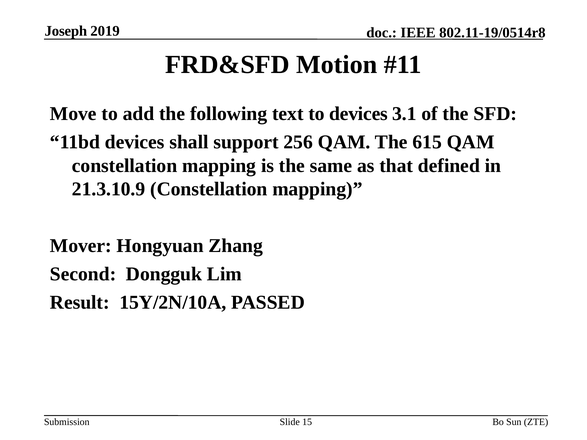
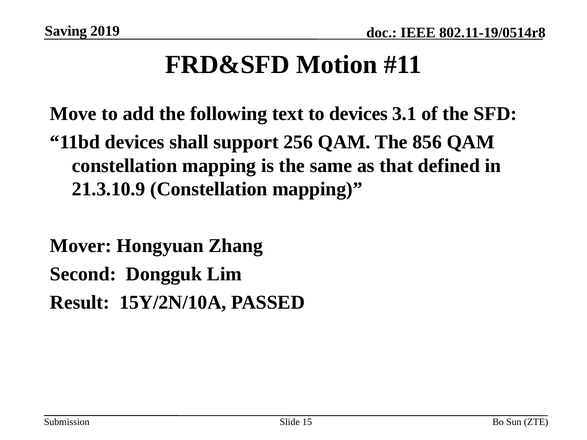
Joseph: Joseph -> Saving
615: 615 -> 856
